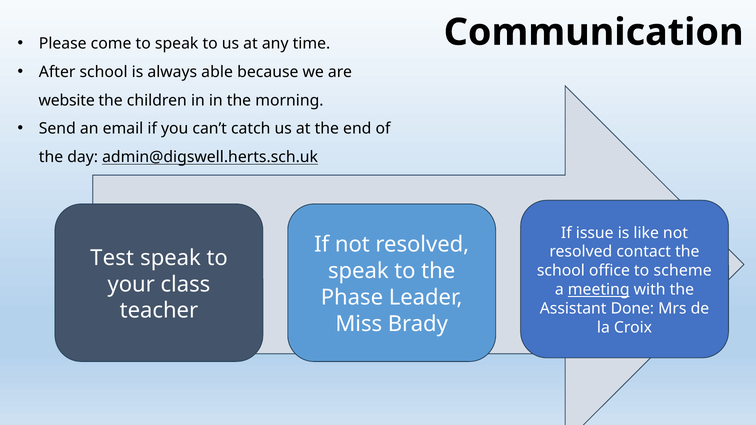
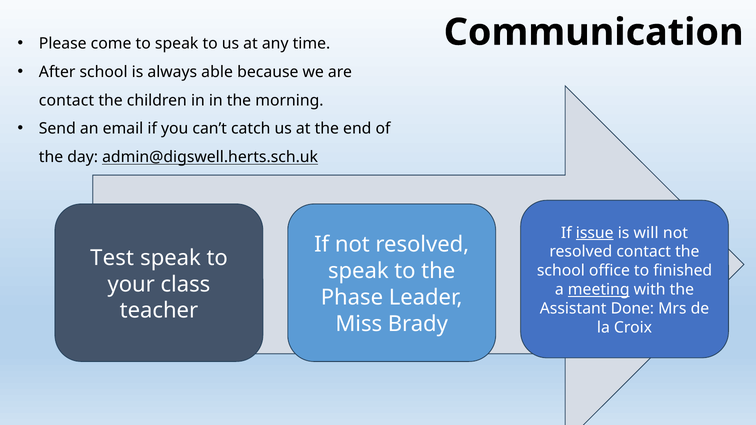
website at (67, 100): website -> contact
issue underline: none -> present
like: like -> will
scheme: scheme -> finished
